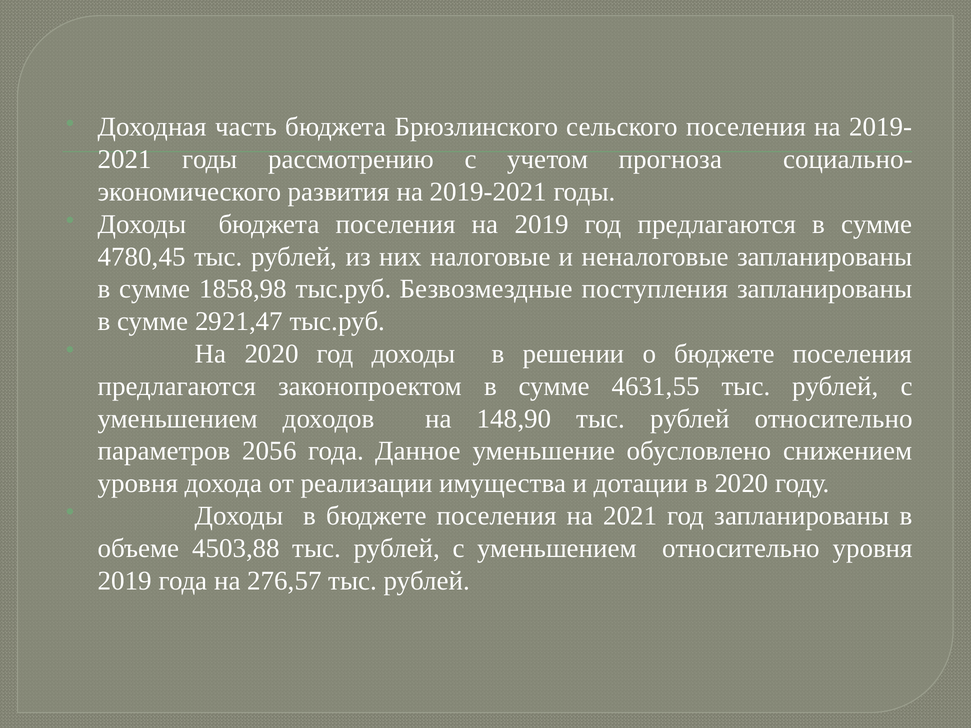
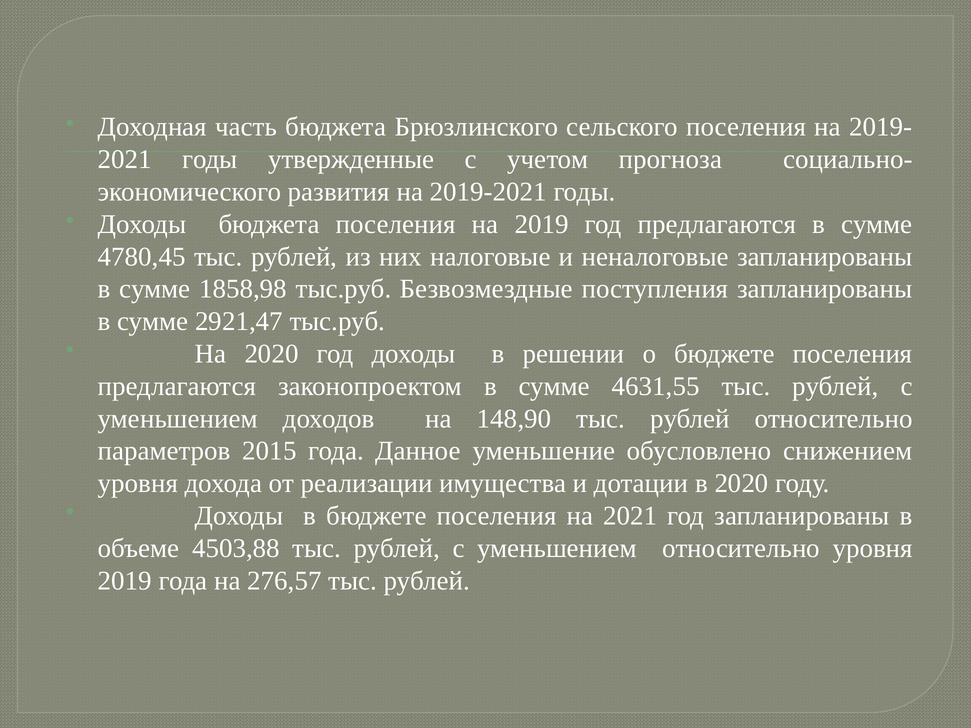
рассмотрению: рассмотрению -> утвержденные
2056: 2056 -> 2015
